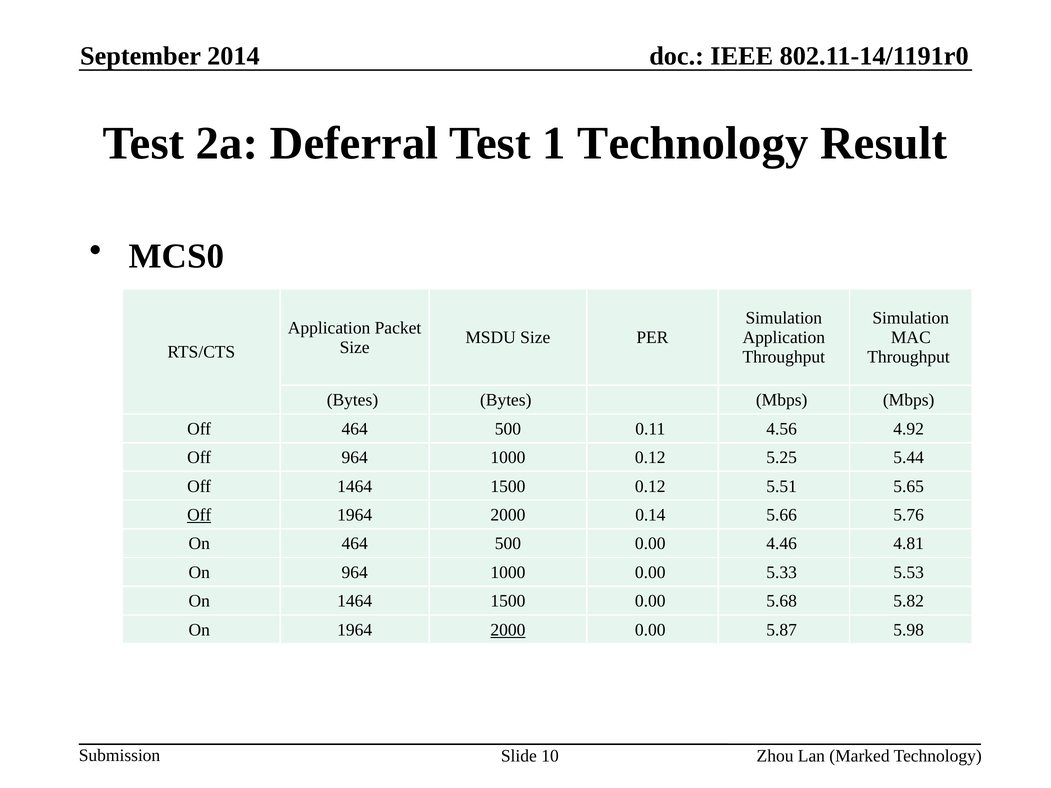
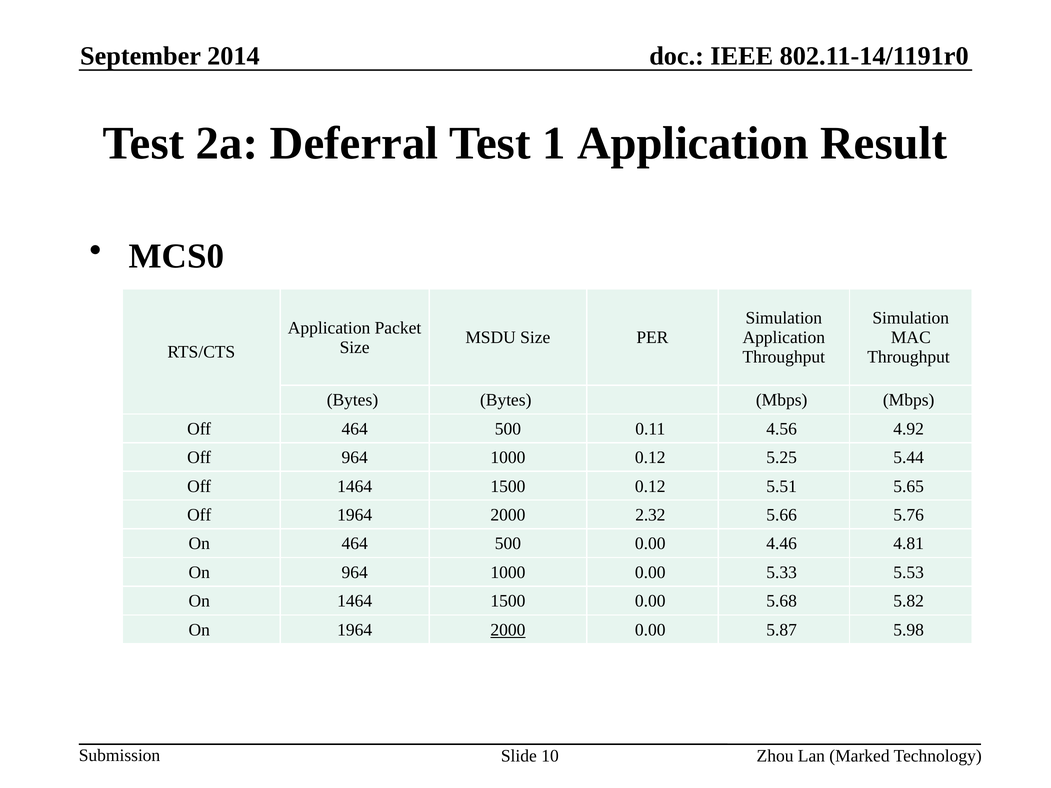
1 Technology: Technology -> Application
Off at (199, 515) underline: present -> none
0.14: 0.14 -> 2.32
